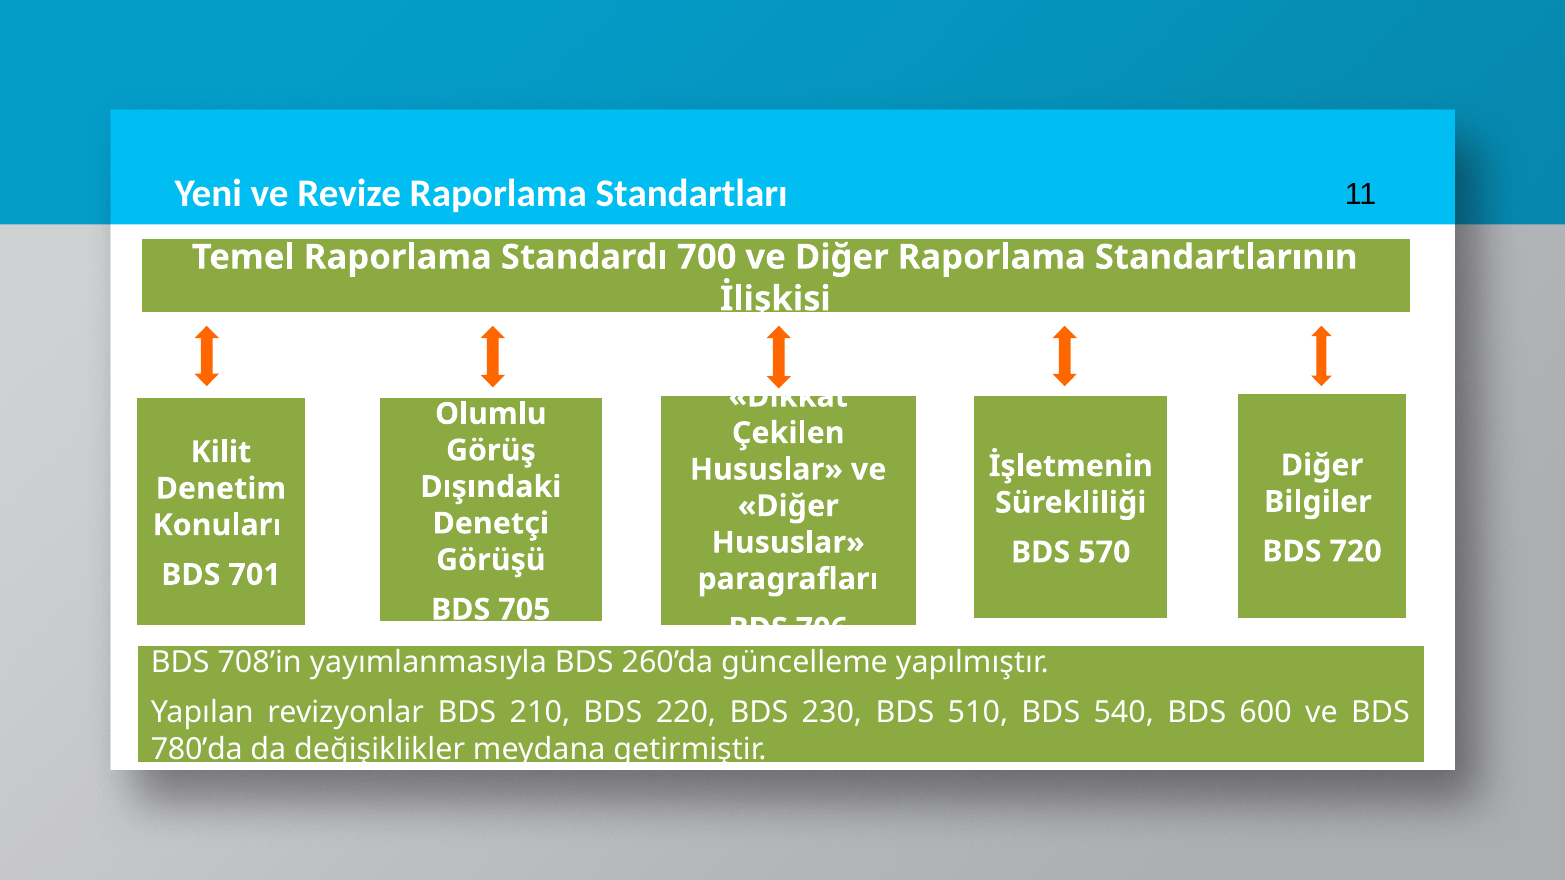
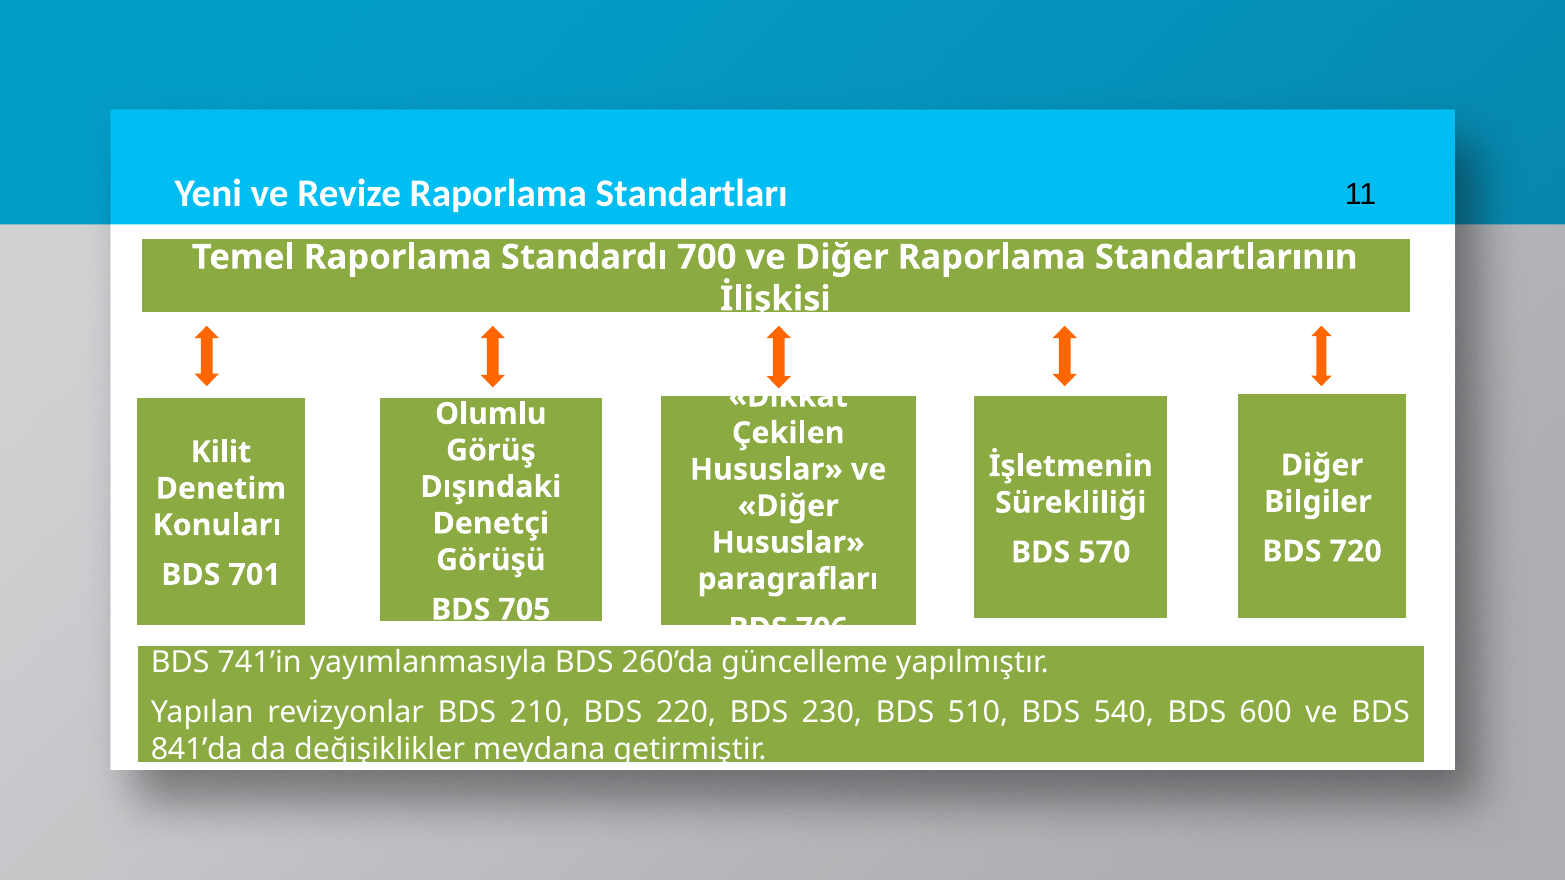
708’in: 708’in -> 741’in
780’da: 780’da -> 841’da
